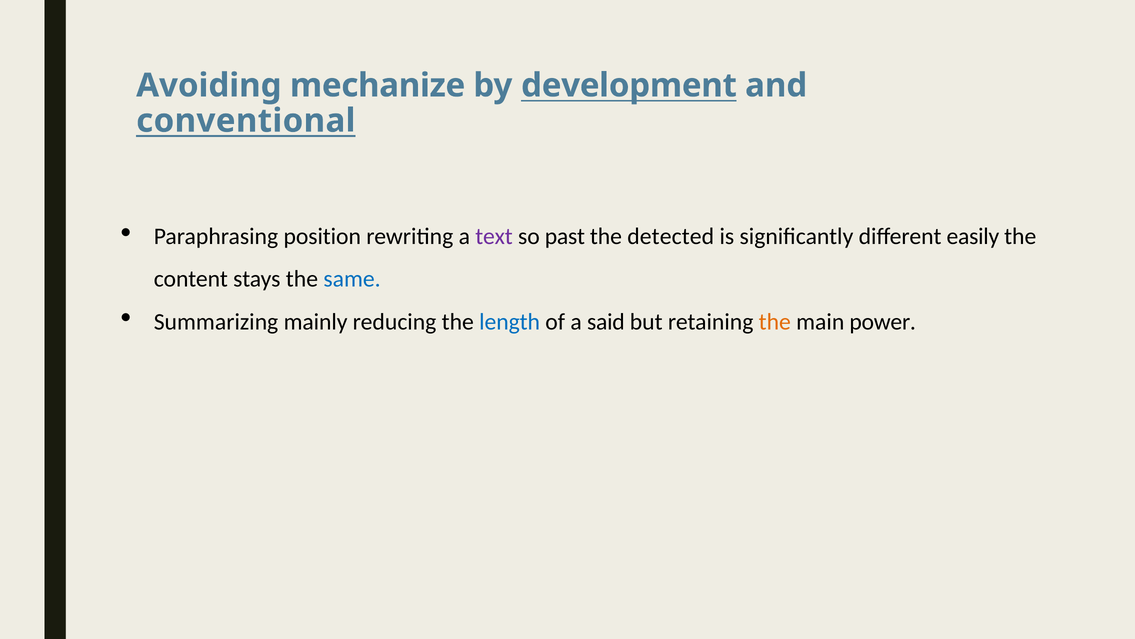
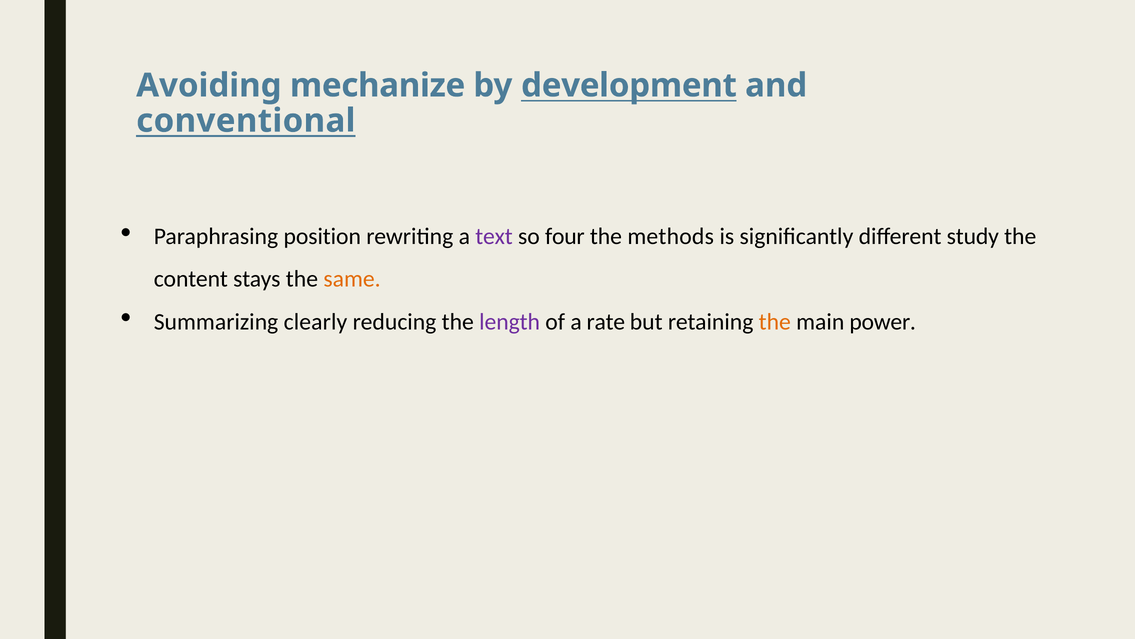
past: past -> four
detected: detected -> methods
easily: easily -> study
same colour: blue -> orange
mainly: mainly -> clearly
length colour: blue -> purple
said: said -> rate
